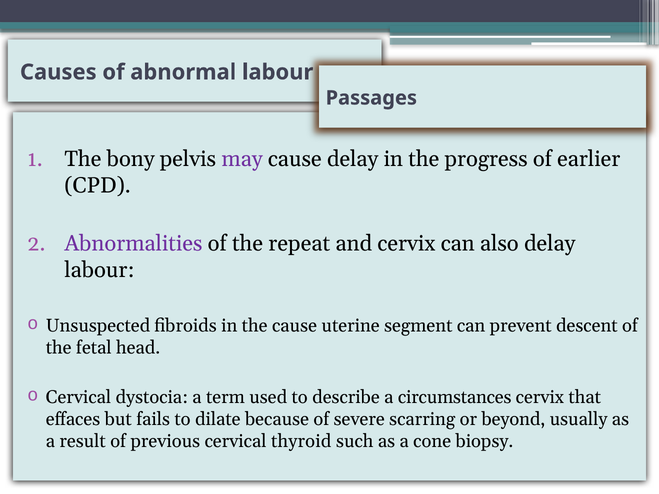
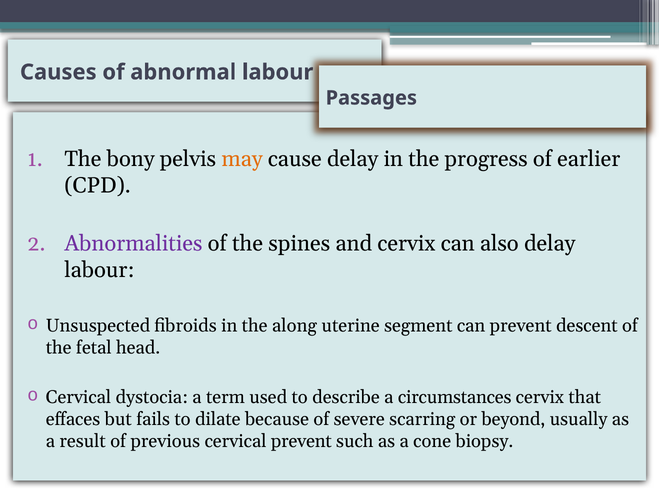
may colour: purple -> orange
repeat: repeat -> spines
the cause: cause -> along
cervical thyroid: thyroid -> prevent
